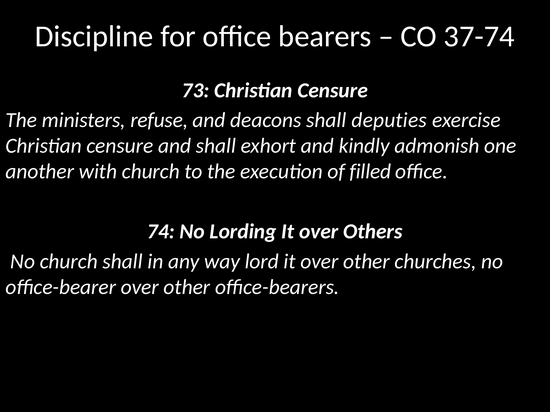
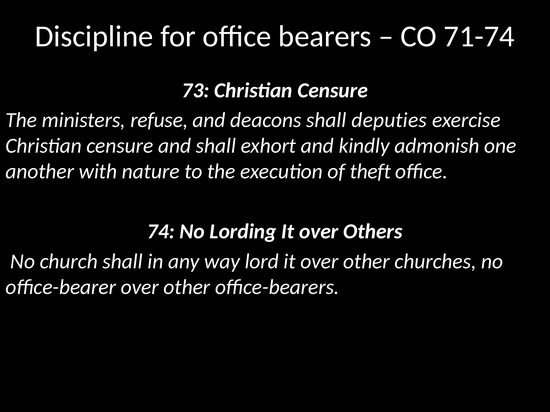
37-74: 37-74 -> 71-74
with church: church -> nature
filled: filled -> theft
